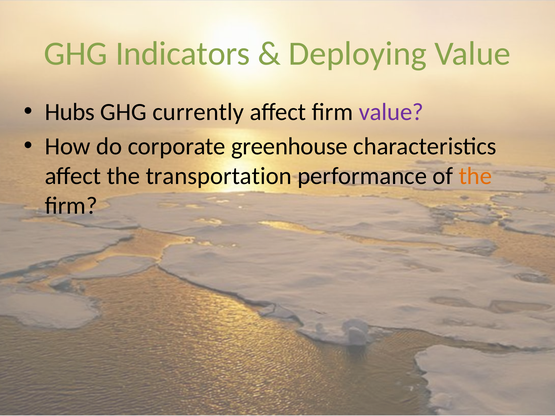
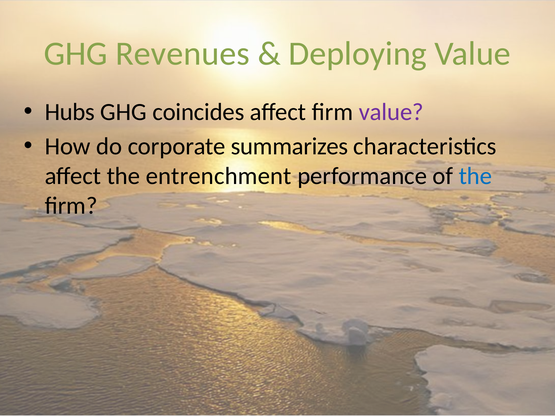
Indicators: Indicators -> Revenues
currently: currently -> coincides
greenhouse: greenhouse -> summarizes
transportation: transportation -> entrenchment
the at (475, 176) colour: orange -> blue
